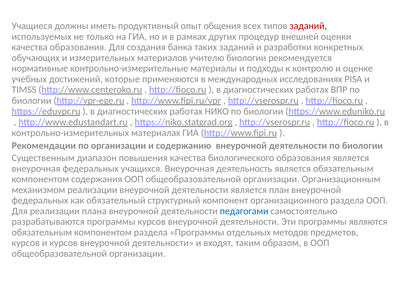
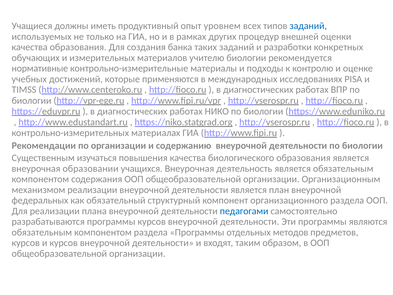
общения: общения -> уровнем
заданий at (308, 26) colour: red -> blue
диапазон: диапазон -> изучаться
внеурочная федеральных: федеральных -> образовании
